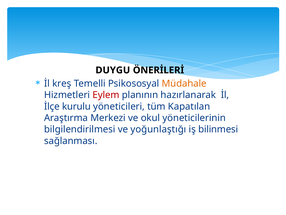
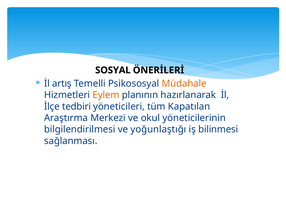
DUYGU: DUYGU -> SOSYAL
kreş: kreş -> artış
Eylem colour: red -> orange
kurulu: kurulu -> tedbiri
